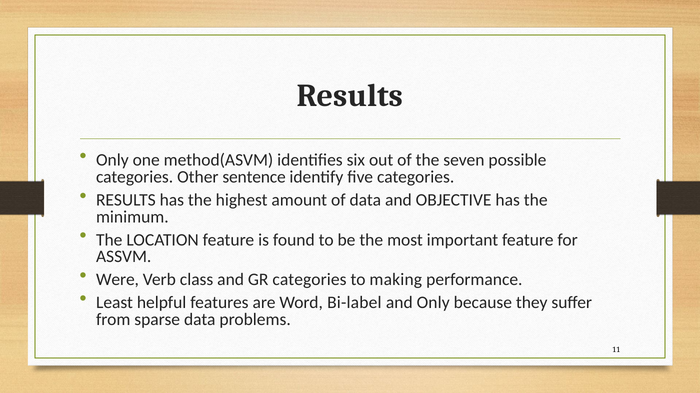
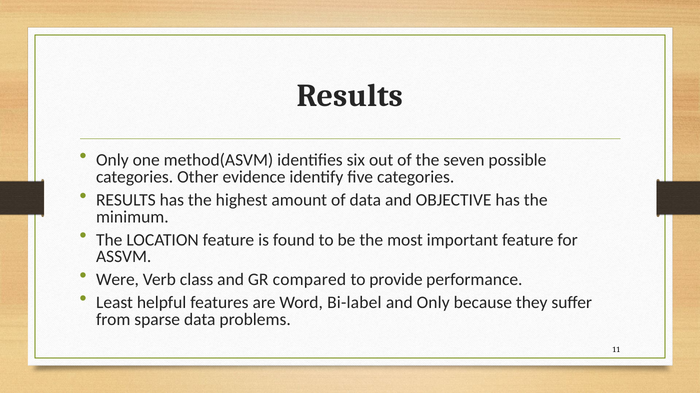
sentence: sentence -> evidence
GR categories: categories -> compared
making: making -> provide
